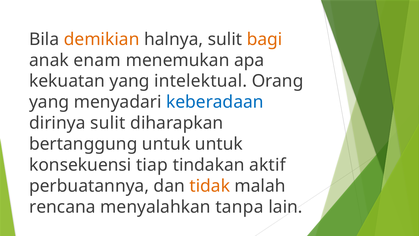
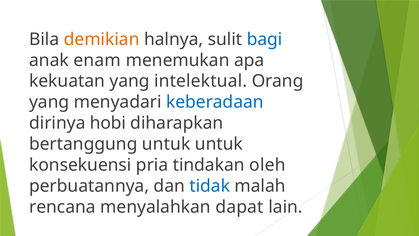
bagi colour: orange -> blue
dirinya sulit: sulit -> hobi
tiap: tiap -> pria
aktif: aktif -> oleh
tidak colour: orange -> blue
tanpa: tanpa -> dapat
